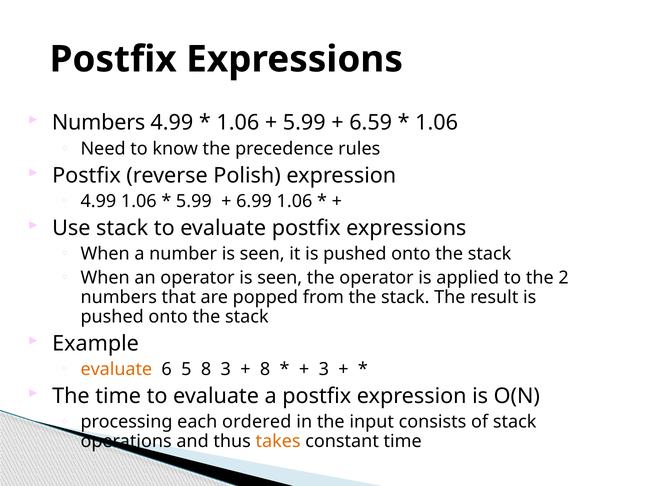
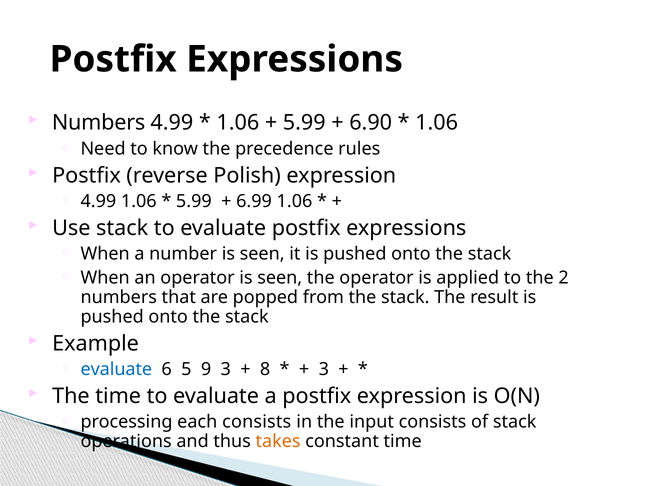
6.59: 6.59 -> 6.90
evaluate at (116, 369) colour: orange -> blue
5 8: 8 -> 9
each ordered: ordered -> consists
